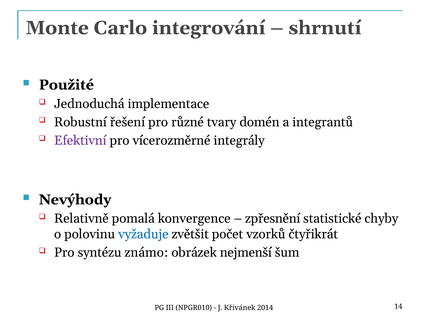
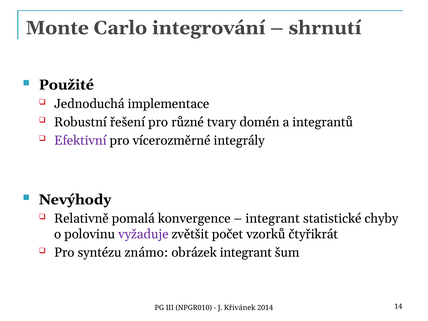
zpřesnění at (273, 219): zpřesnění -> integrant
vyžaduje colour: blue -> purple
obrázek nejmenší: nejmenší -> integrant
